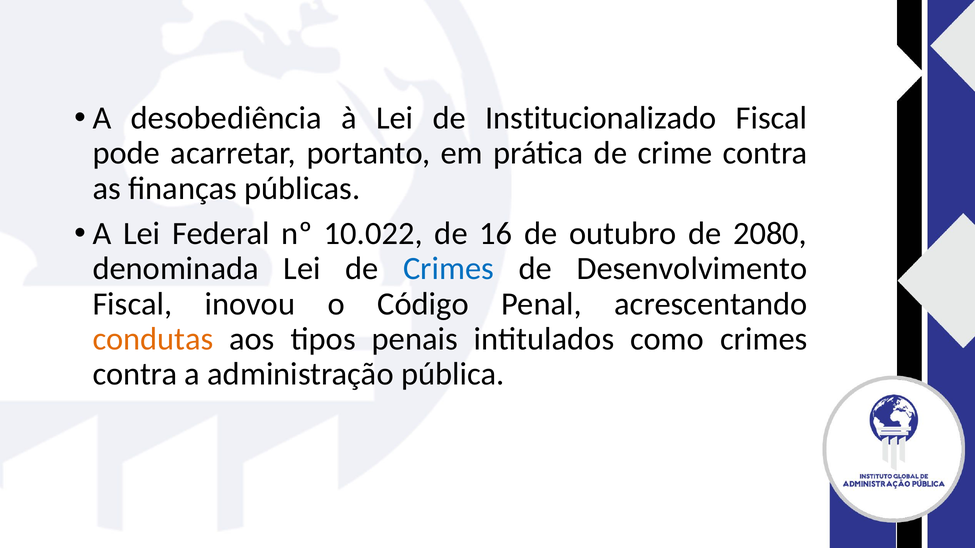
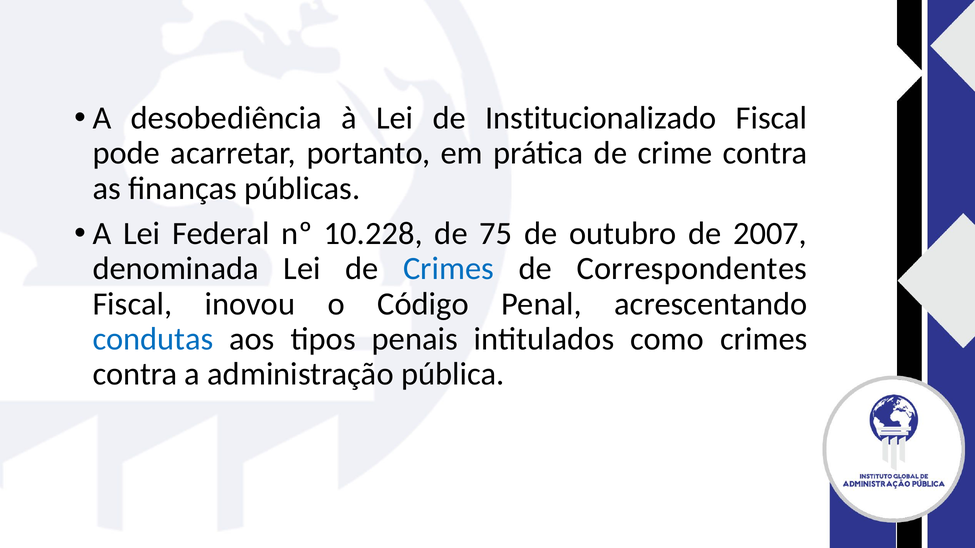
10.022: 10.022 -> 10.228
16: 16 -> 75
2080: 2080 -> 2007
Desenvolvimento: Desenvolvimento -> Correspondentes
condutas colour: orange -> blue
